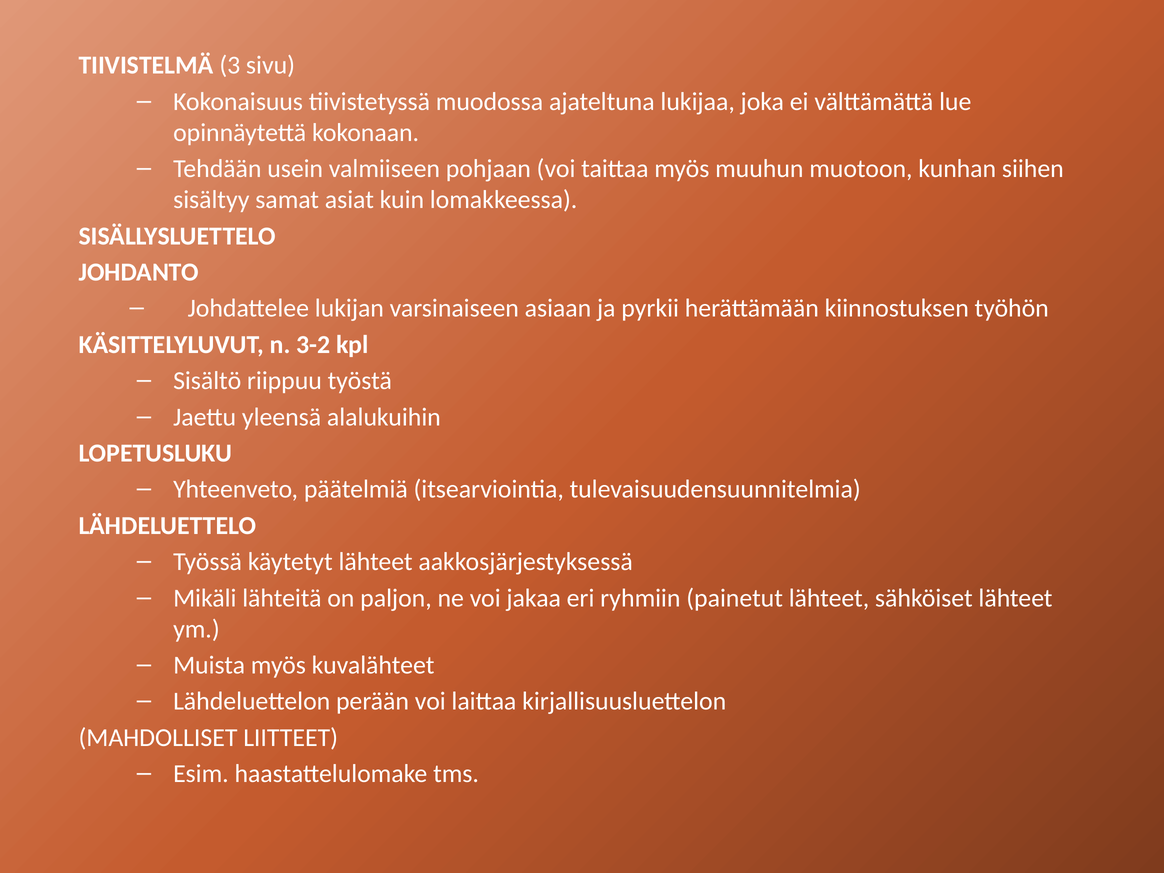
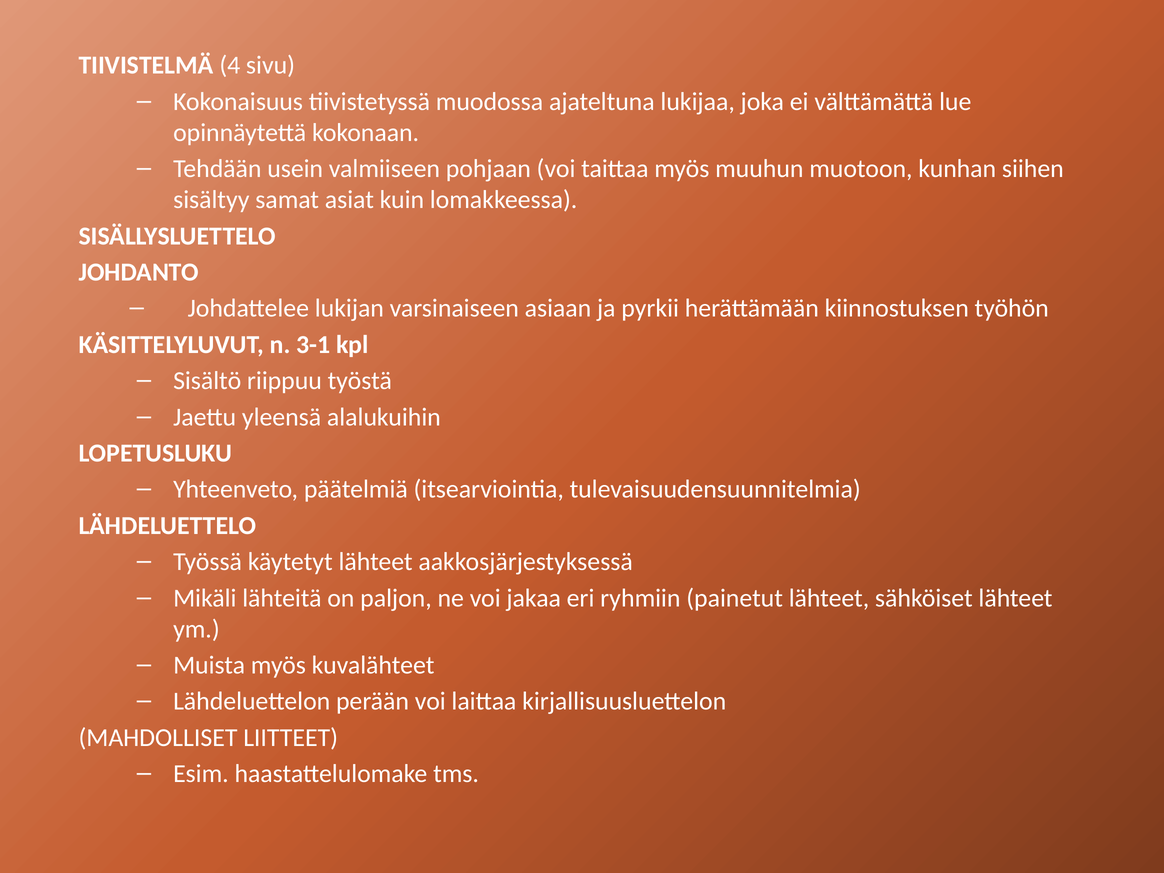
3: 3 -> 4
3-2: 3-2 -> 3-1
